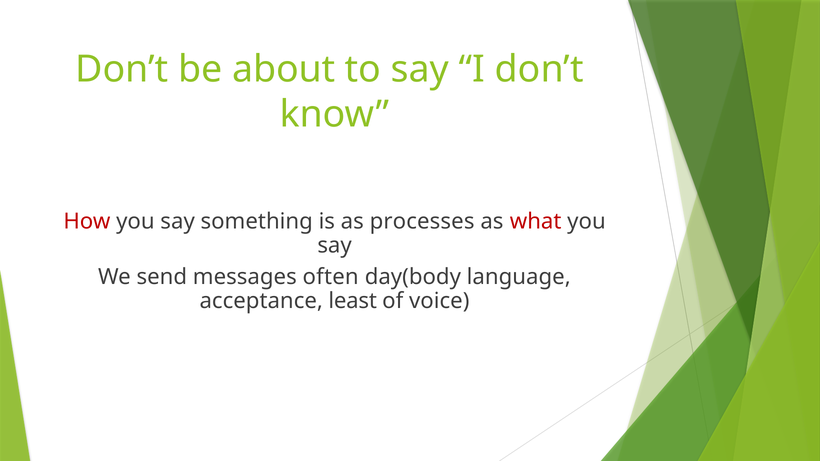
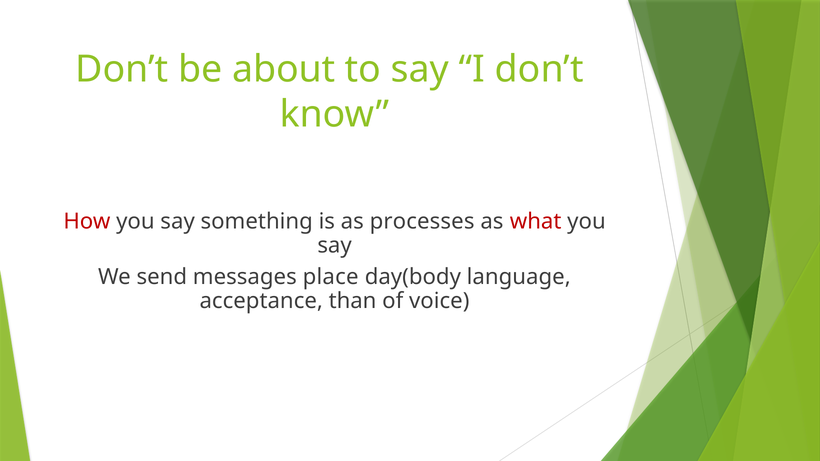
often: often -> place
least: least -> than
